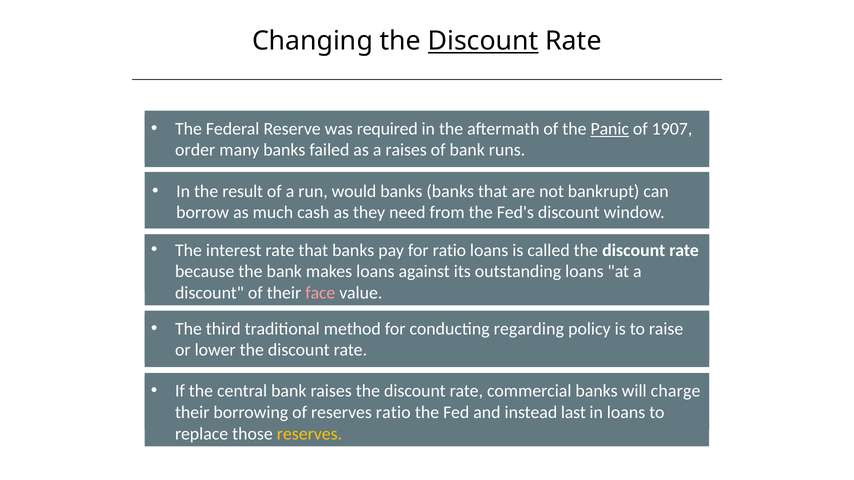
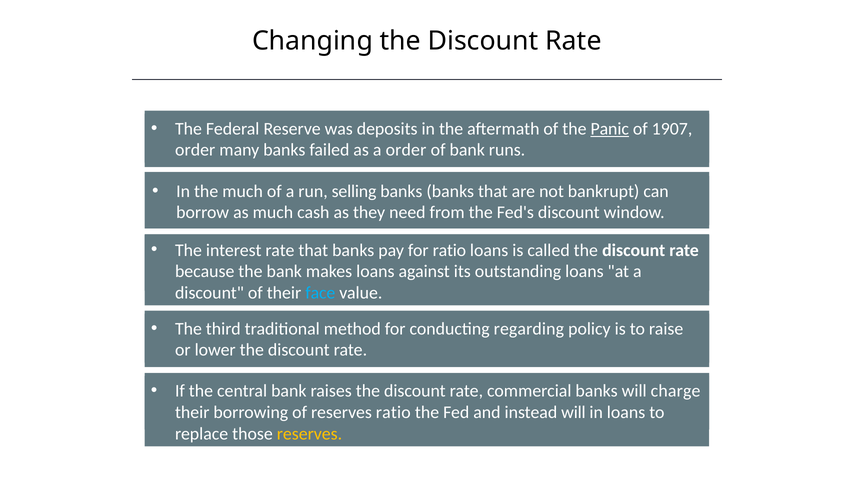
Discount at (483, 41) underline: present -> none
required: required -> deposits
a raises: raises -> order
the result: result -> much
would: would -> selling
face colour: pink -> light blue
instead last: last -> will
